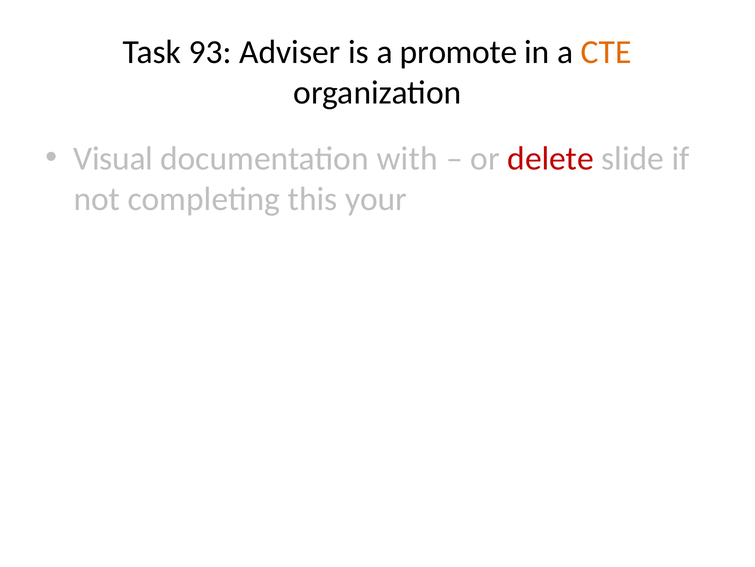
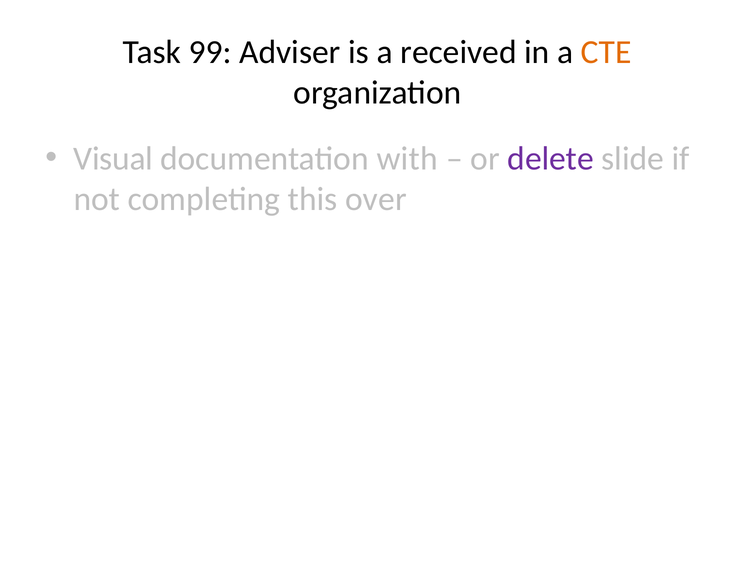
93: 93 -> 99
promote: promote -> received
delete colour: red -> purple
your: your -> over
